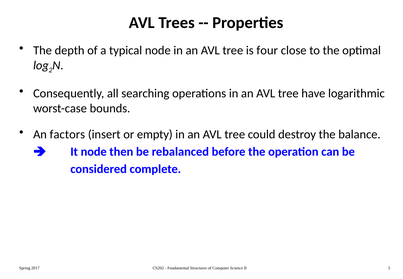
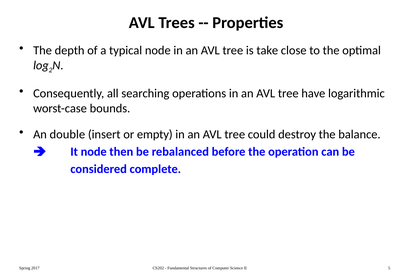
four: four -> take
factors: factors -> double
